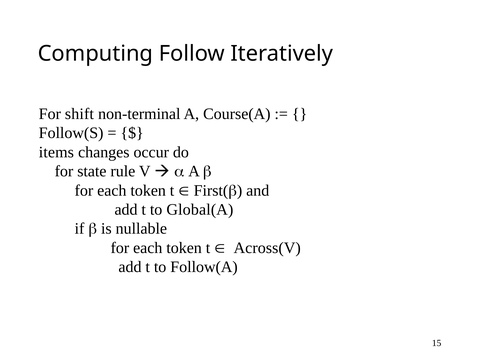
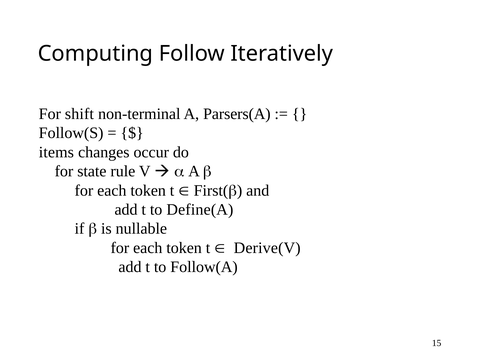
Course(A: Course(A -> Parsers(A
Global(A: Global(A -> Define(A
Across(V: Across(V -> Derive(V
